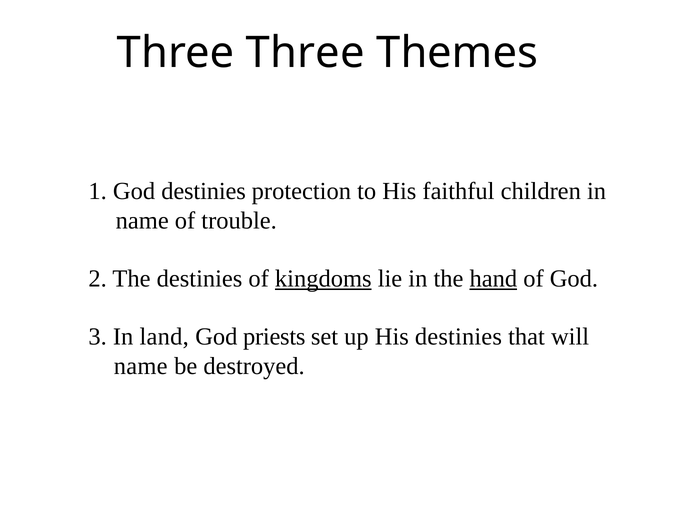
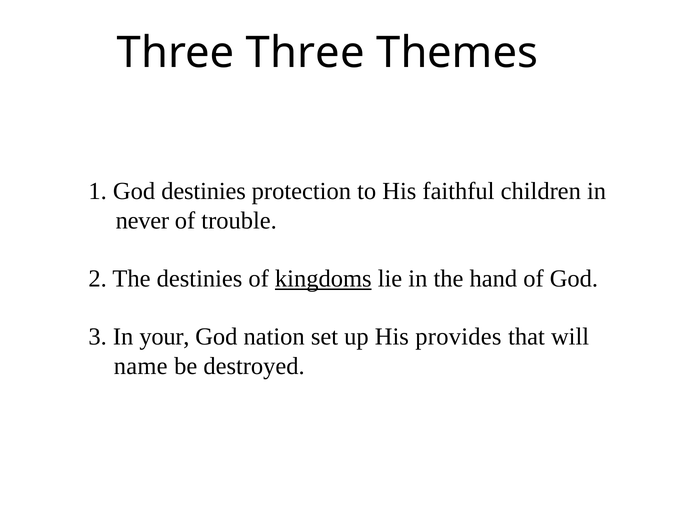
name at (142, 220): name -> never
hand underline: present -> none
land: land -> your
priests: priests -> nation
His destinies: destinies -> provides
